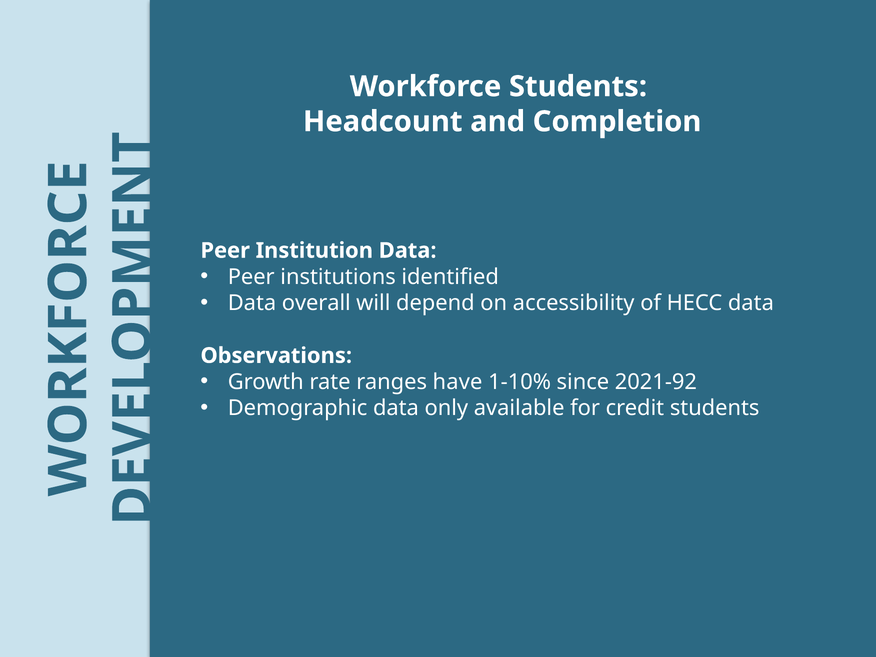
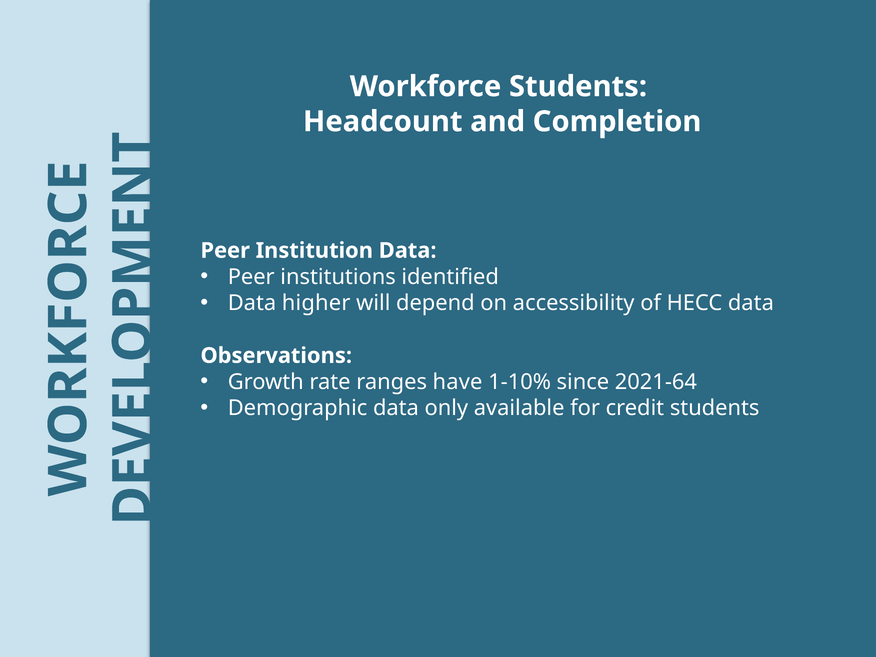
overall: overall -> higher
2021-92: 2021-92 -> 2021-64
